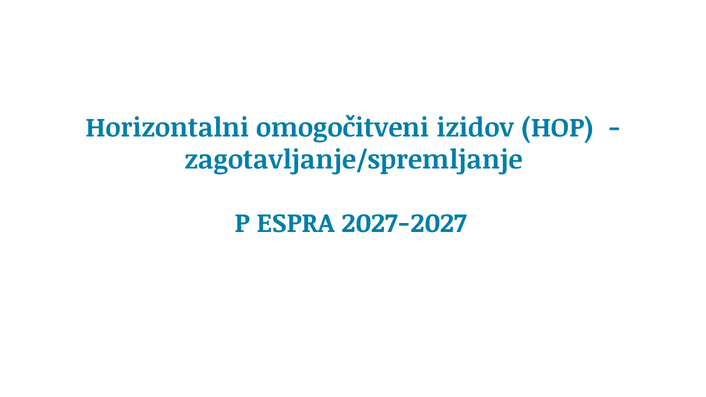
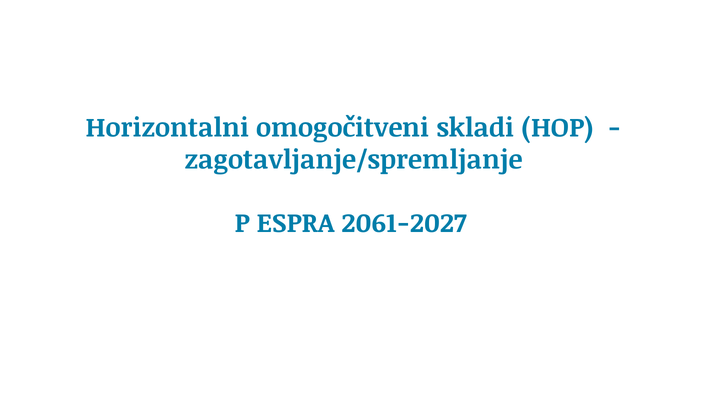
izidov: izidov -> skladi
2027-2027: 2027-2027 -> 2061-2027
